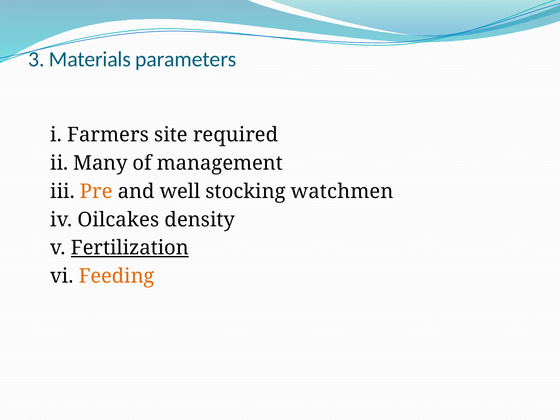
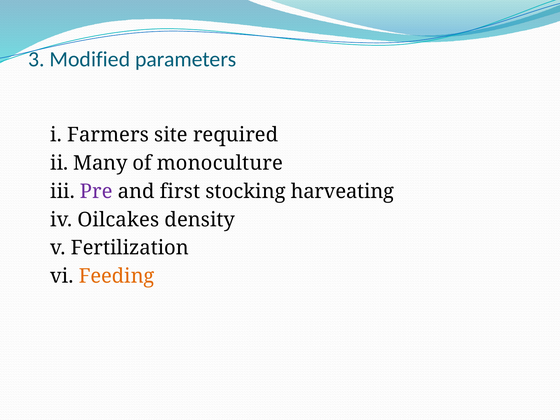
Materials: Materials -> Modified
management: management -> monoculture
Pre colour: orange -> purple
well: well -> first
watchmen: watchmen -> harveating
Fertilization underline: present -> none
